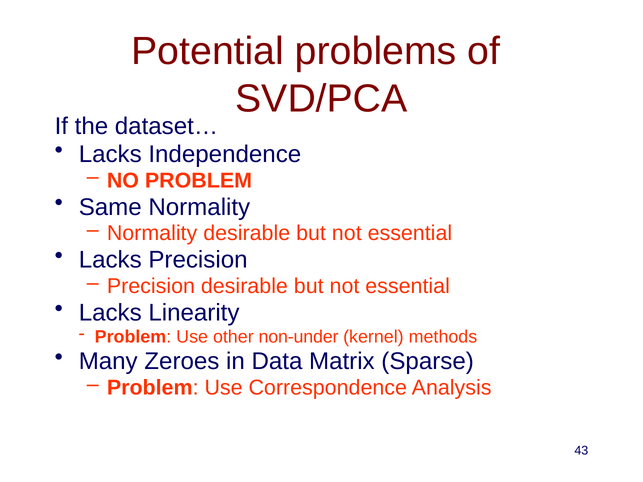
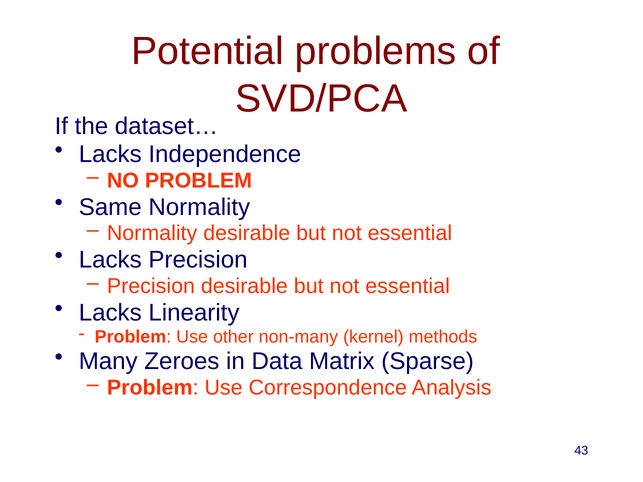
non-under: non-under -> non-many
